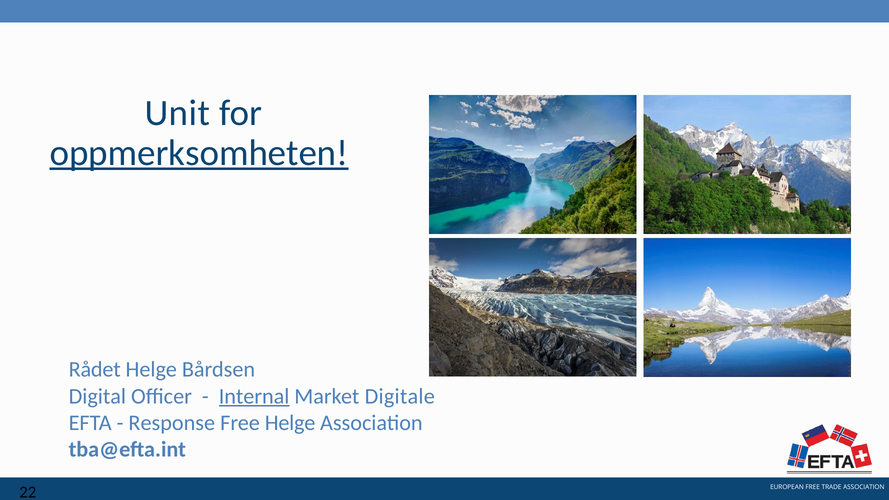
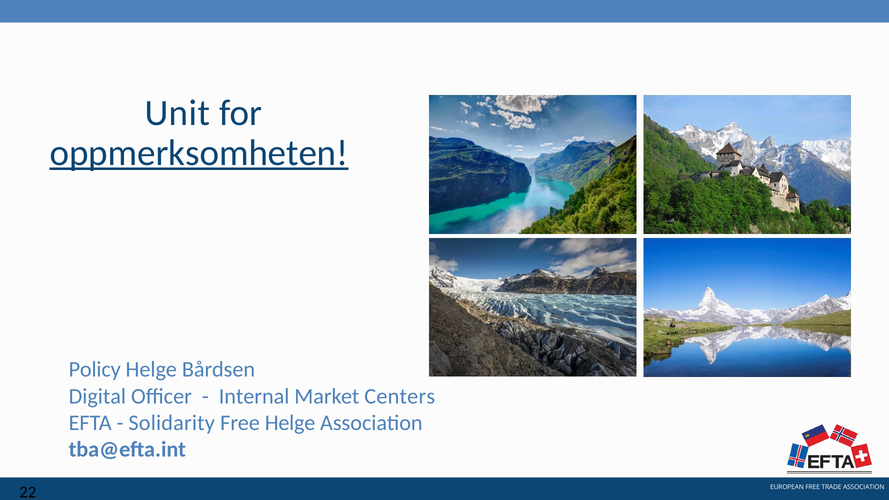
Rådet: Rådet -> Policy
Internal underline: present -> none
Digitale: Digitale -> Centers
Response: Response -> Solidarity
